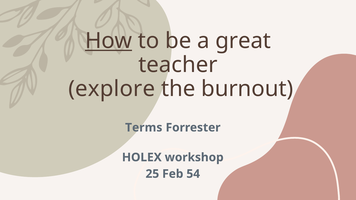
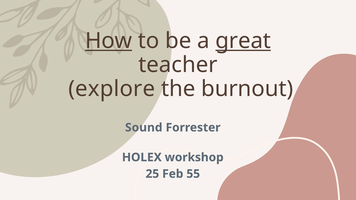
great underline: none -> present
Terms: Terms -> Sound
54: 54 -> 55
